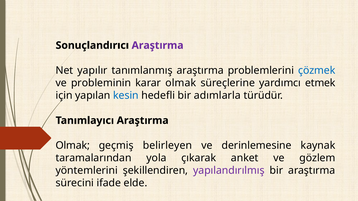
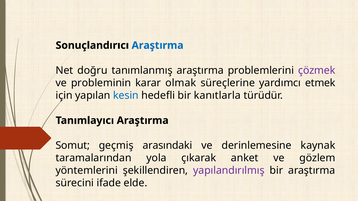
Araştırma at (158, 45) colour: purple -> blue
yapılır: yapılır -> doğru
çözmek colour: blue -> purple
adımlarla: adımlarla -> kanıtlarla
Olmak at (73, 146): Olmak -> Somut
belirleyen: belirleyen -> arasındaki
